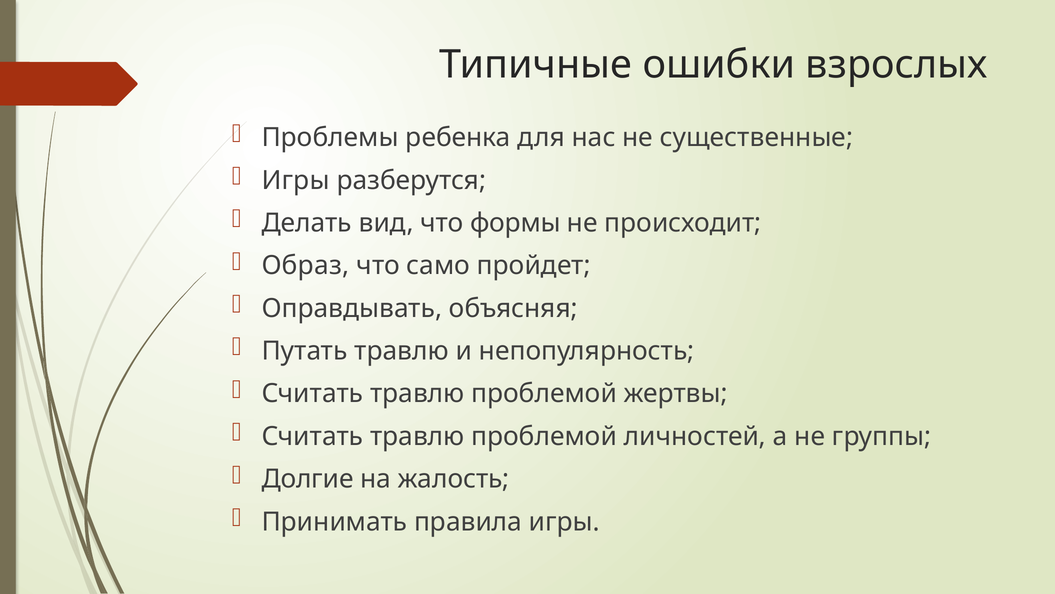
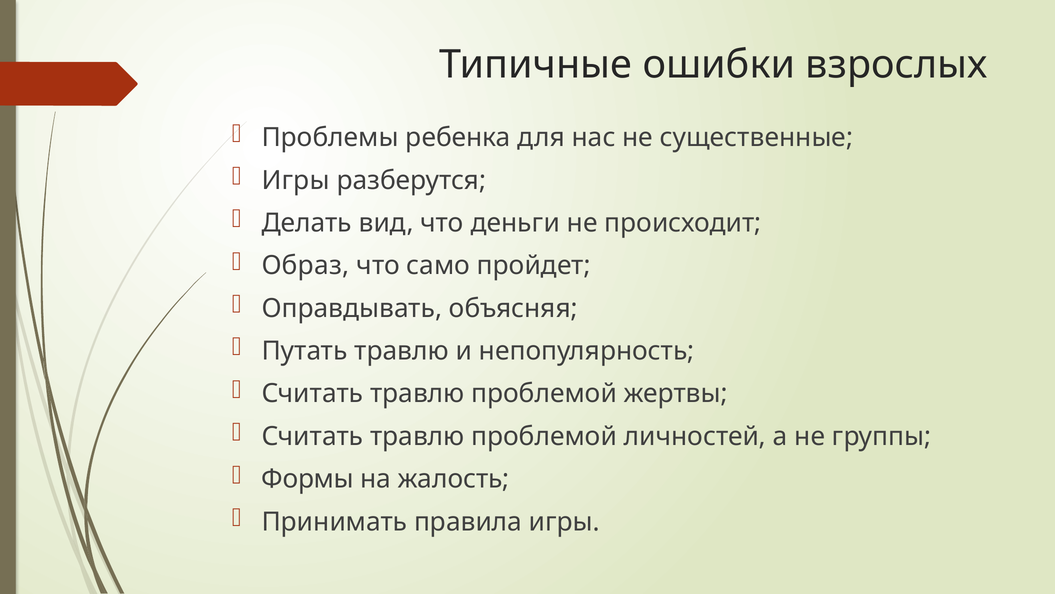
формы: формы -> деньги
Долгие: Долгие -> Формы
